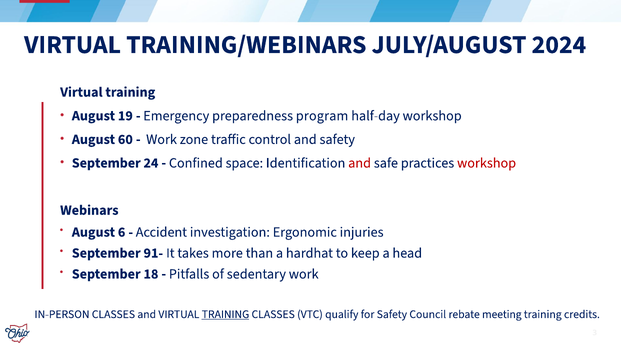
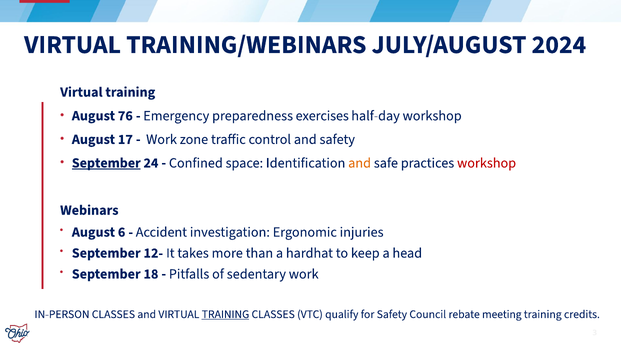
19: 19 -> 76
program: program -> exercises
60: 60 -> 17
September at (106, 163) underline: none -> present
and at (360, 163) colour: red -> orange
91-: 91- -> 12-
